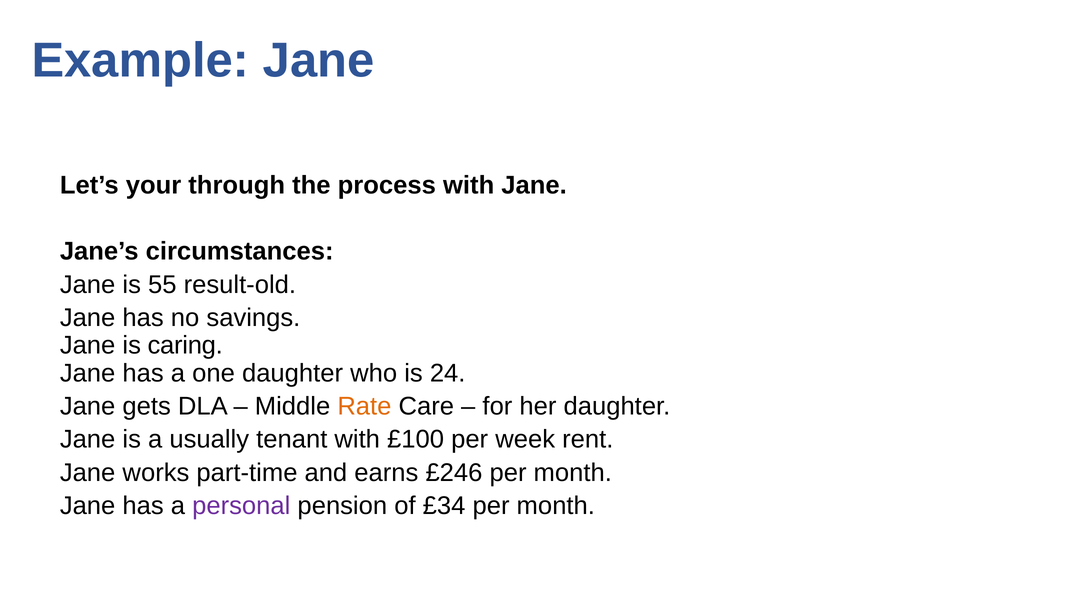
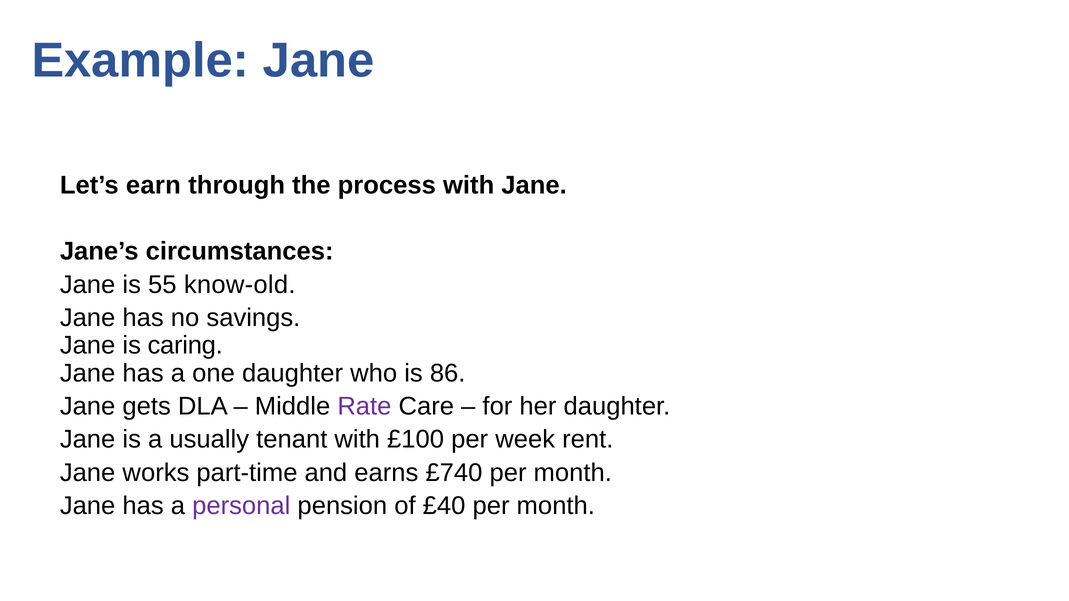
your: your -> earn
result-old: result-old -> know-old
24: 24 -> 86
Rate colour: orange -> purple
£246: £246 -> £740
£34: £34 -> £40
